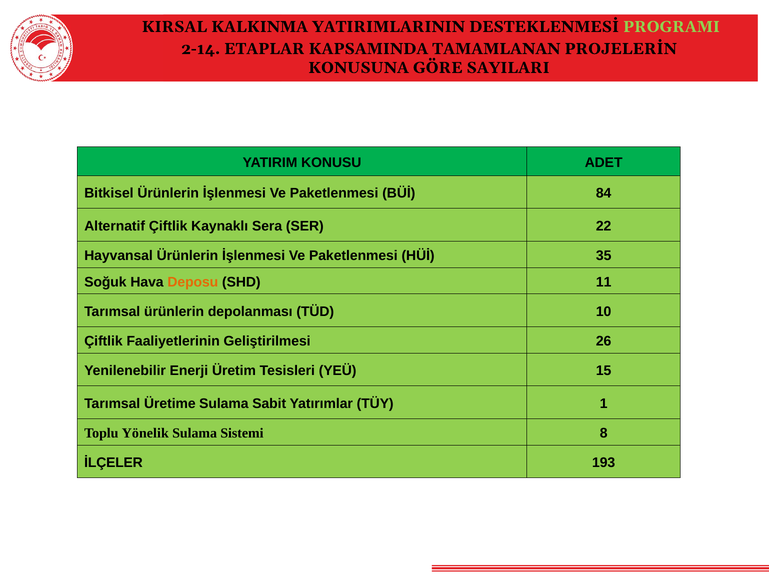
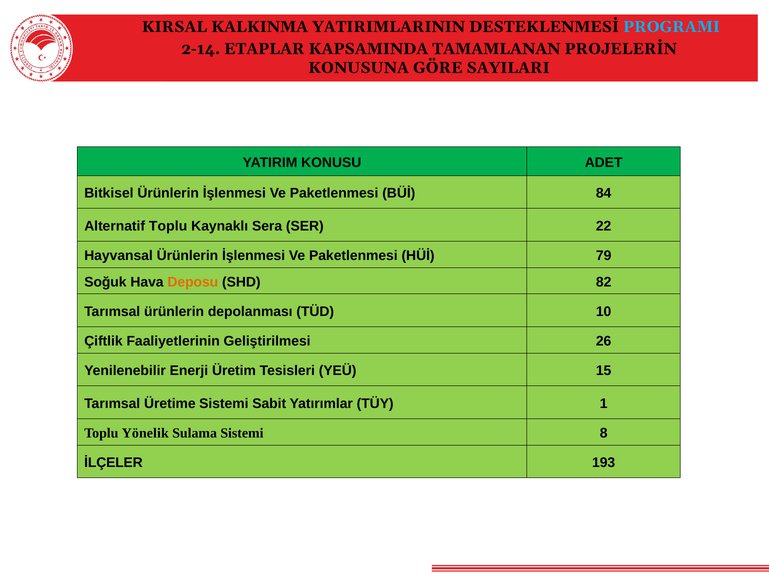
PROGRAMI colour: light green -> light blue
Alternatif Çiftlik: Çiftlik -> Toplu
35: 35 -> 79
11: 11 -> 82
Üretime Sulama: Sulama -> Sistemi
